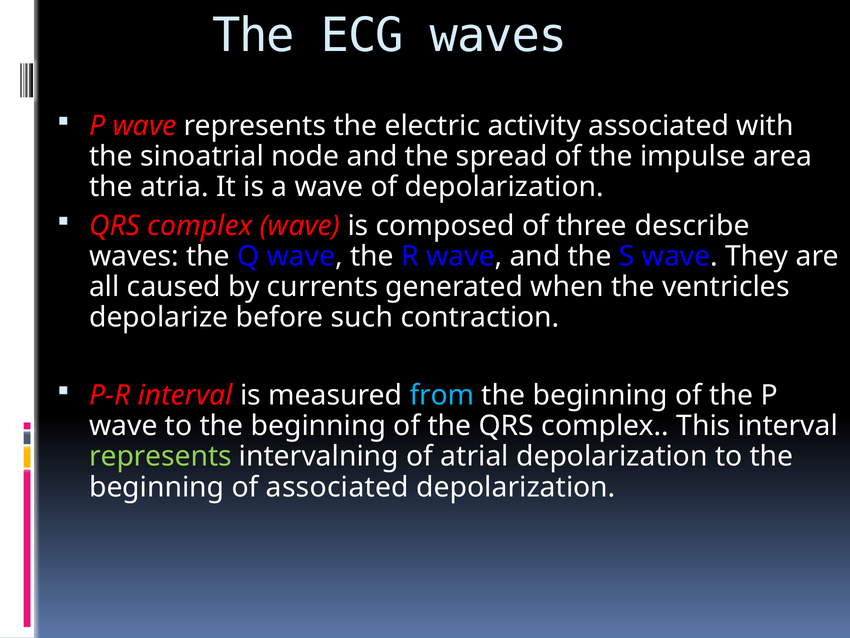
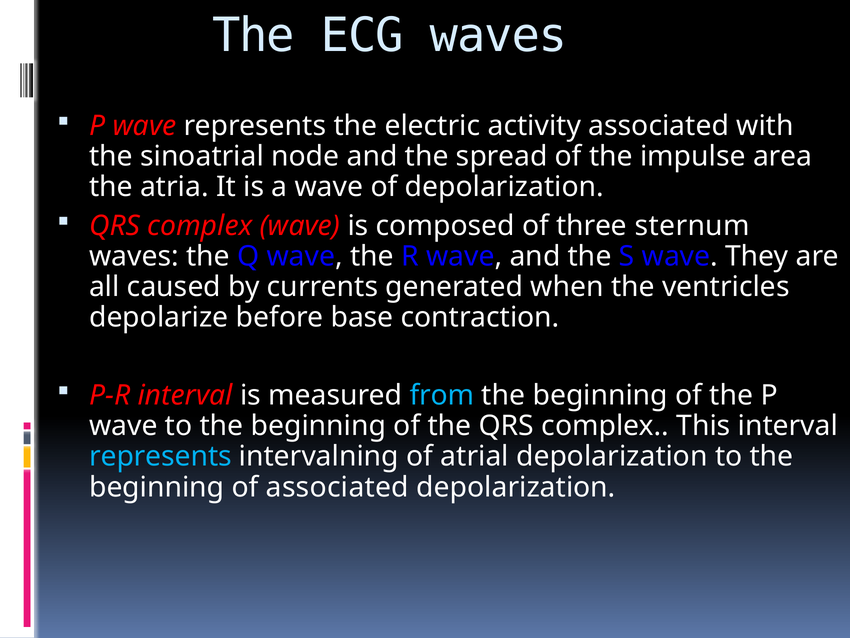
describe: describe -> sternum
such: such -> base
represents at (160, 456) colour: light green -> light blue
